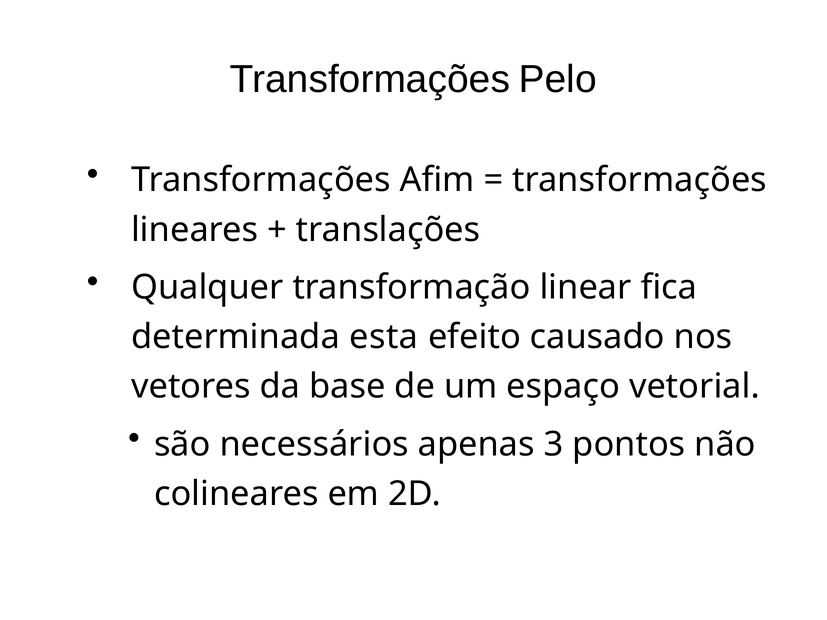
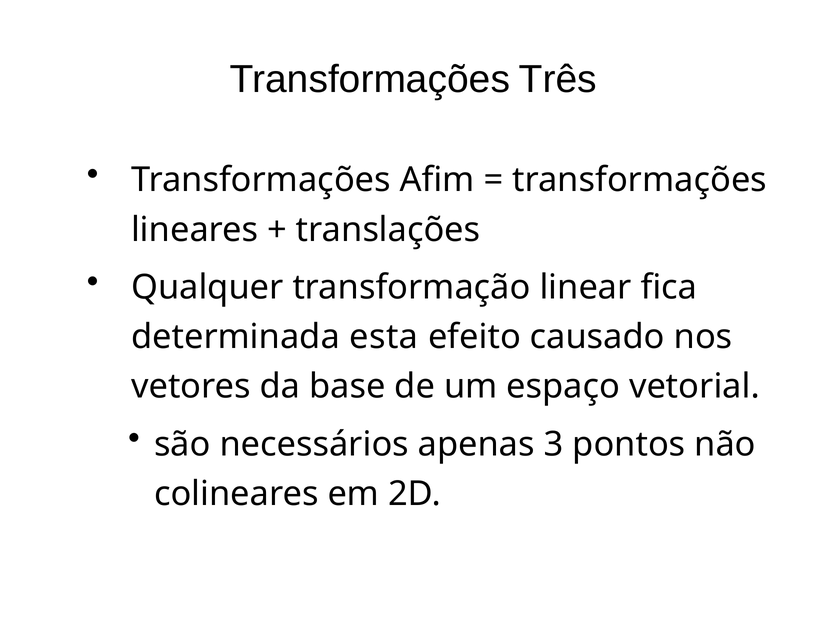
Pelo: Pelo -> Três
